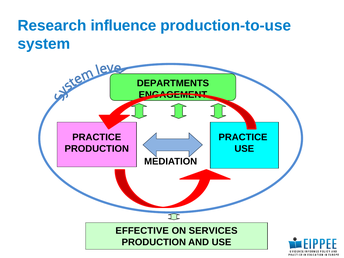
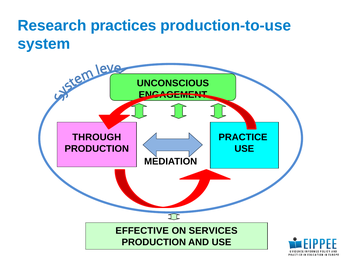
influence: influence -> practices
DEPARTMENTS: DEPARTMENTS -> UNCONSCIOUS
PRACTICE at (97, 137): PRACTICE -> THROUGH
